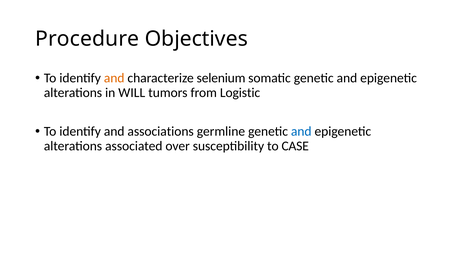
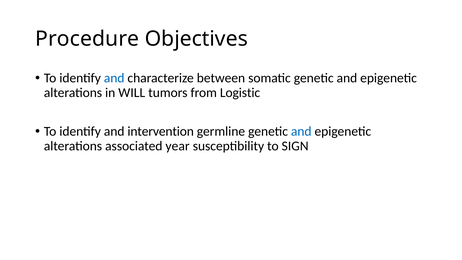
and at (114, 78) colour: orange -> blue
selenium: selenium -> between
associations: associations -> intervention
over: over -> year
CASE: CASE -> SIGN
